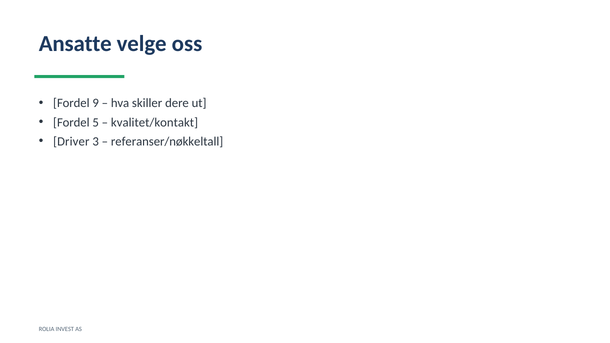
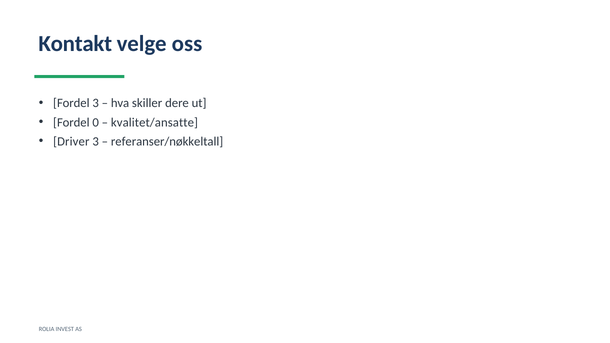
Ansatte: Ansatte -> Kontakt
Fordel 9: 9 -> 3
5: 5 -> 0
kvalitet/kontakt: kvalitet/kontakt -> kvalitet/ansatte
